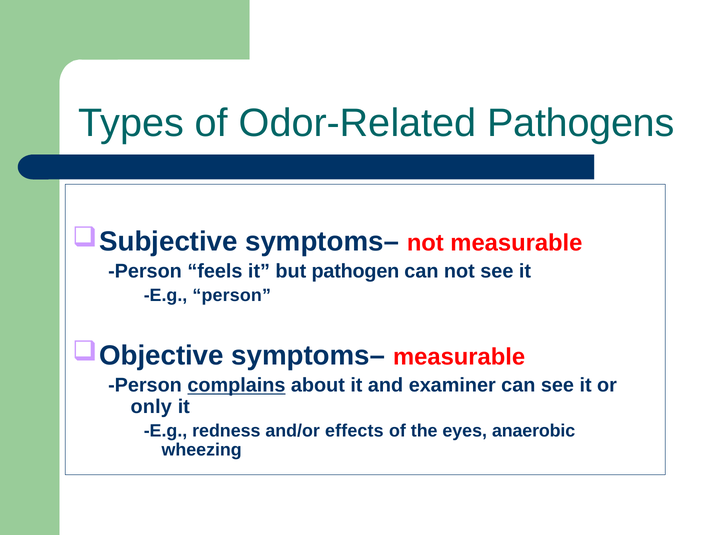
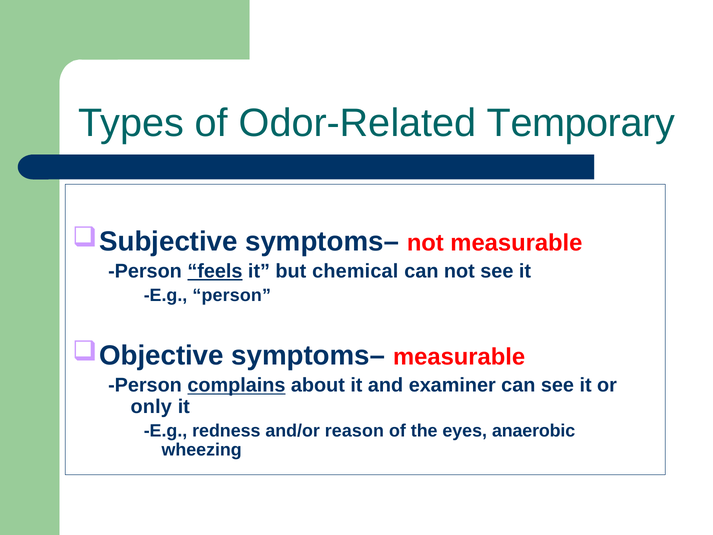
Pathogens: Pathogens -> Temporary
feels underline: none -> present
pathogen: pathogen -> chemical
effects: effects -> reason
